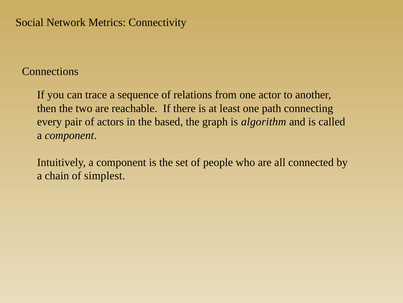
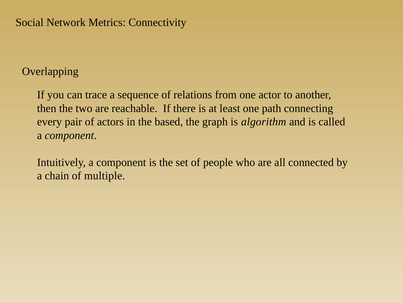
Connections: Connections -> Overlapping
simplest: simplest -> multiple
